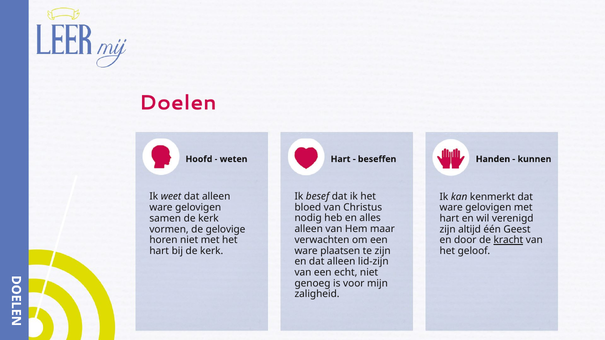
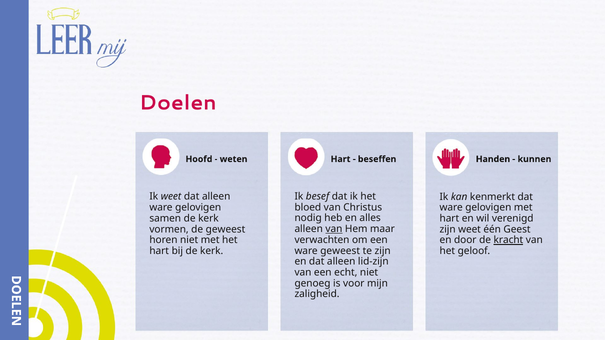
van at (334, 229) underline: none -> present
de gelovige: gelovige -> geweest
zijn altijd: altijd -> weet
ware plaatsen: plaatsen -> geweest
